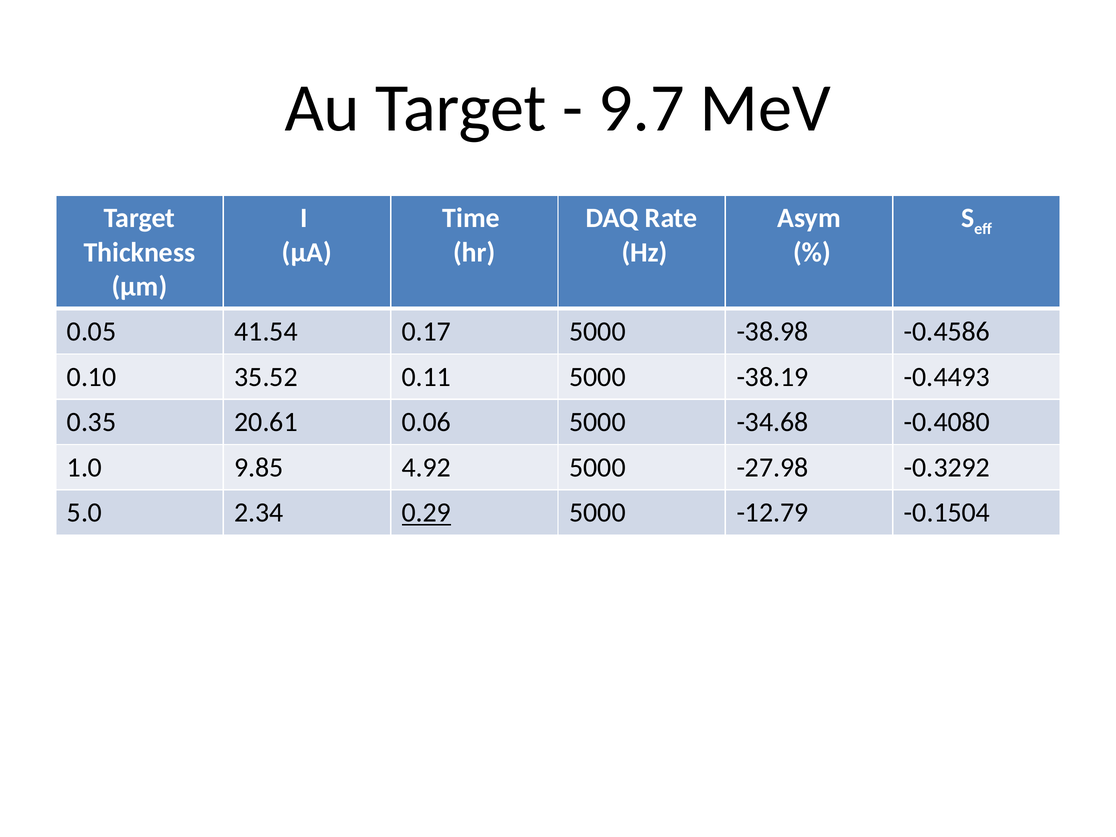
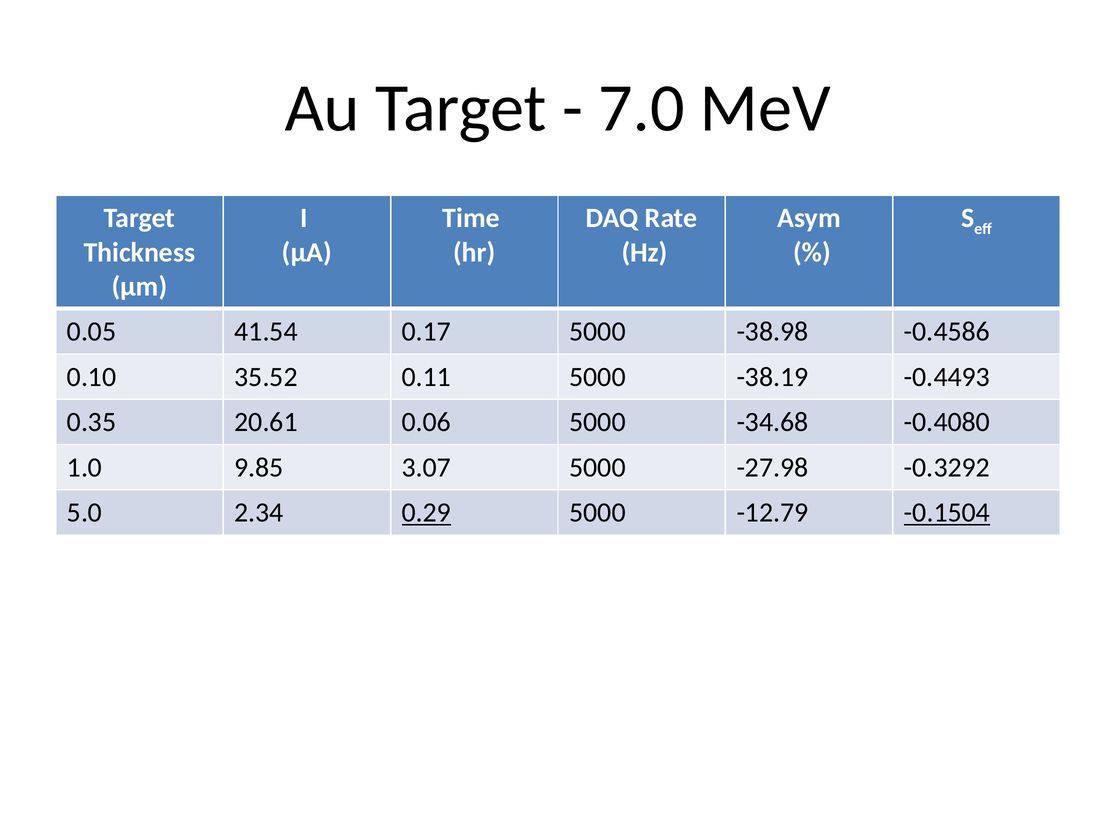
9.7: 9.7 -> 7.0
4.92: 4.92 -> 3.07
-0.1504 underline: none -> present
